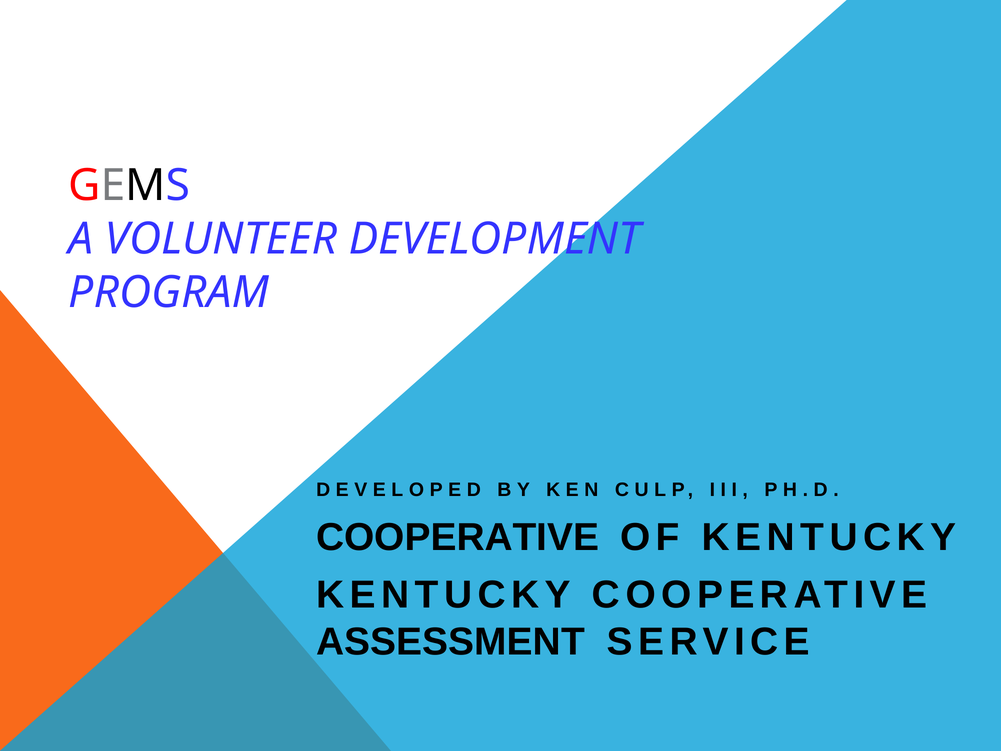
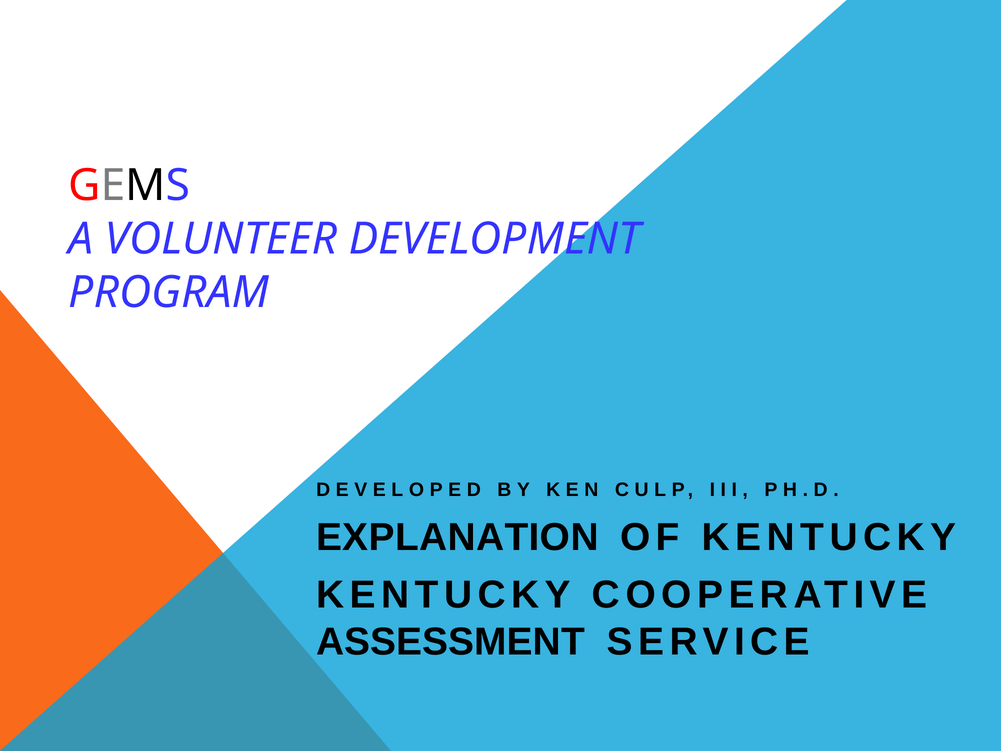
COOPERATIVE at (458, 537): COOPERATIVE -> EXPLANATION
